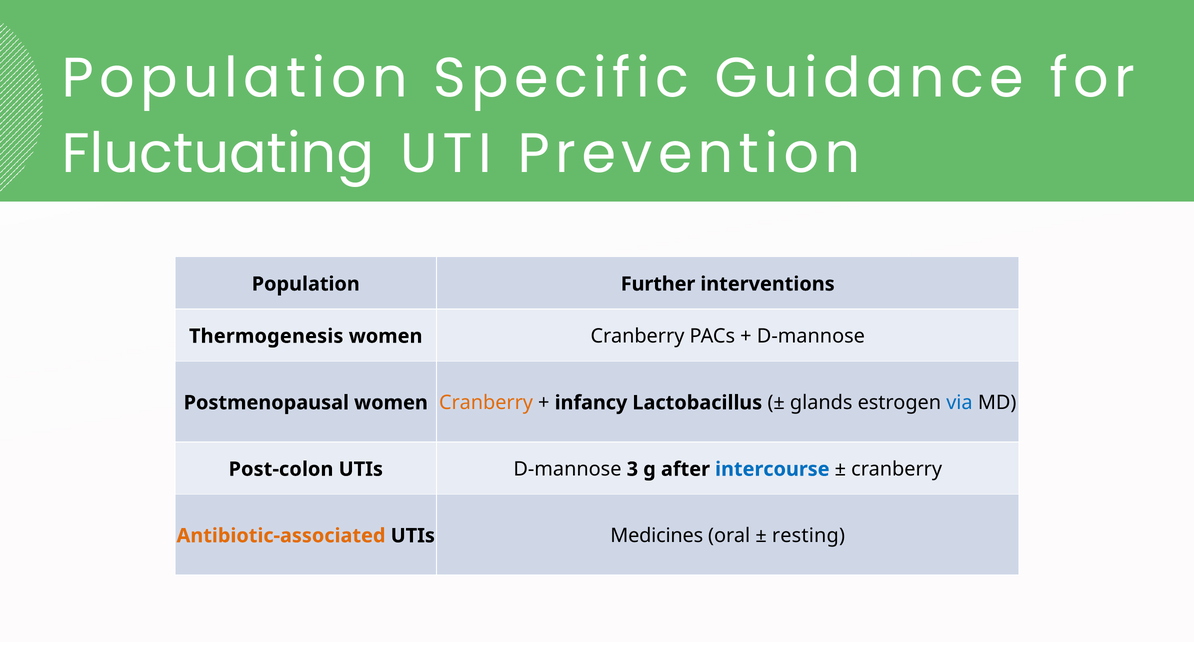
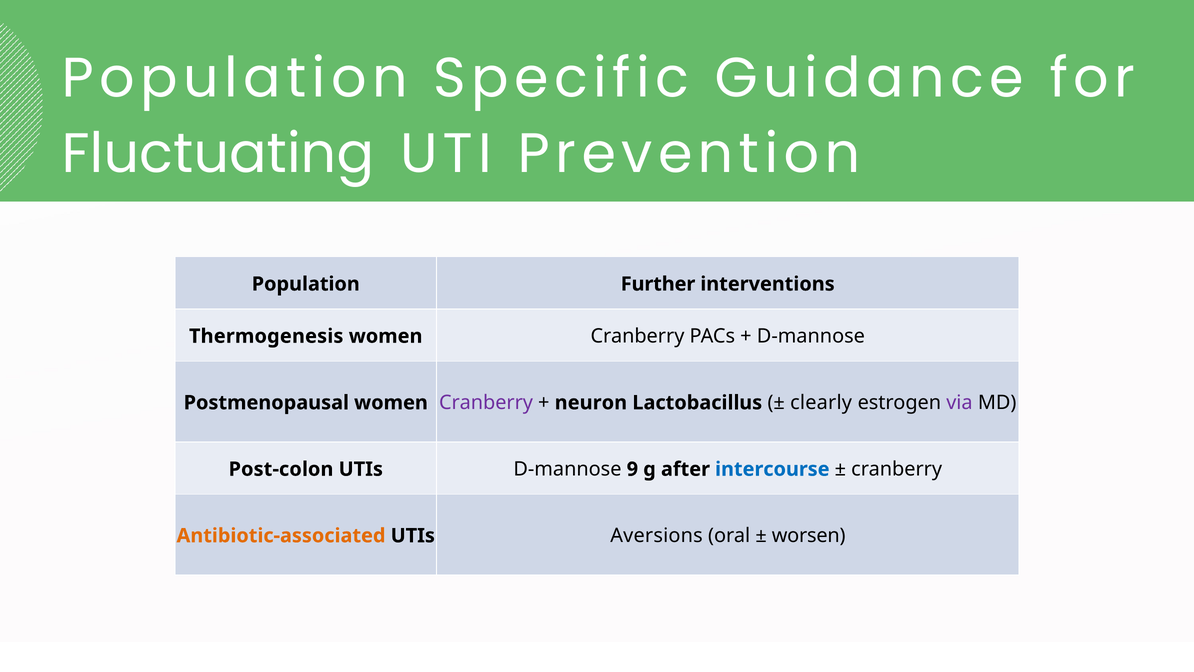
Cranberry at (486, 402) colour: orange -> purple
infancy: infancy -> neuron
glands: glands -> clearly
via colour: blue -> purple
3: 3 -> 9
Medicines: Medicines -> Aversions
resting: resting -> worsen
